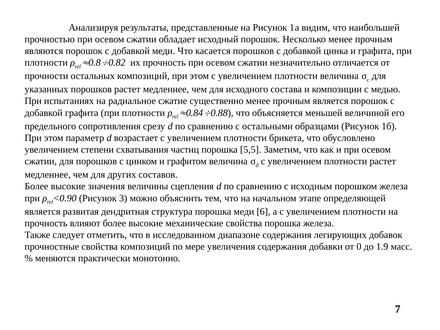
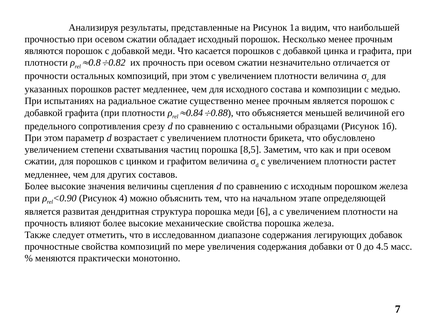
5,5: 5,5 -> 8,5
3: 3 -> 4
1.9: 1.9 -> 4.5
